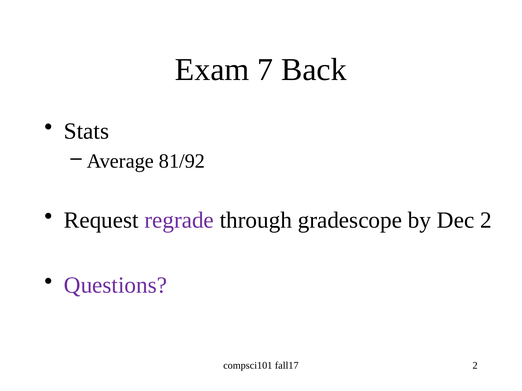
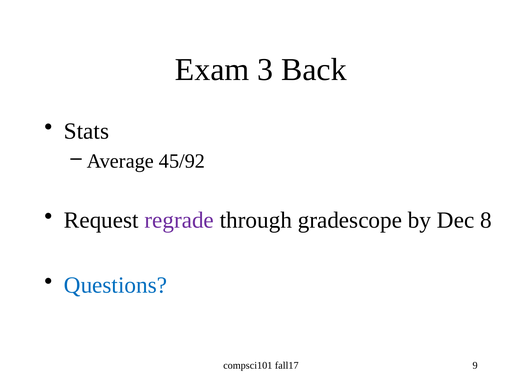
7: 7 -> 3
81/92: 81/92 -> 45/92
Dec 2: 2 -> 8
Questions colour: purple -> blue
fall17 2: 2 -> 9
